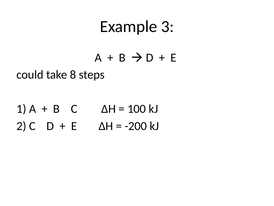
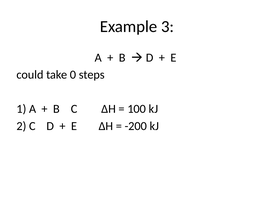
8: 8 -> 0
